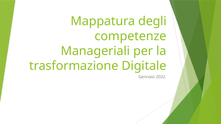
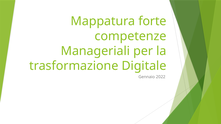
degli: degli -> forte
